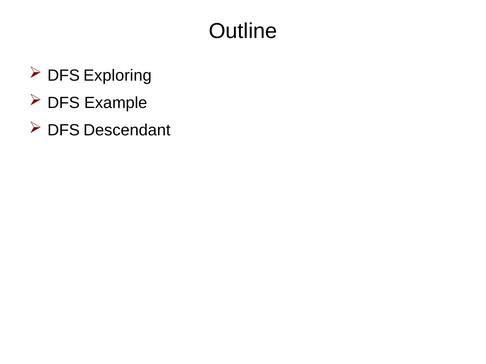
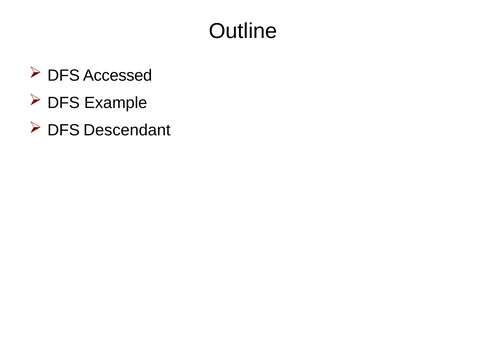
Exploring: Exploring -> Accessed
